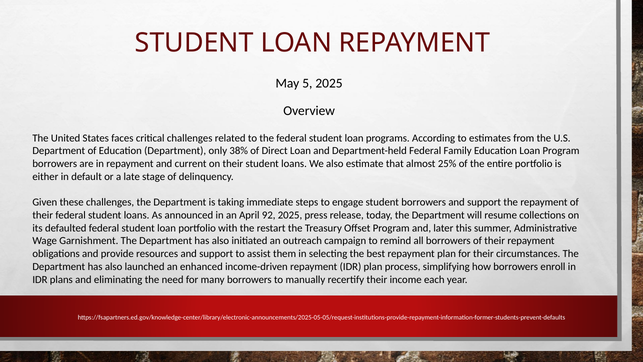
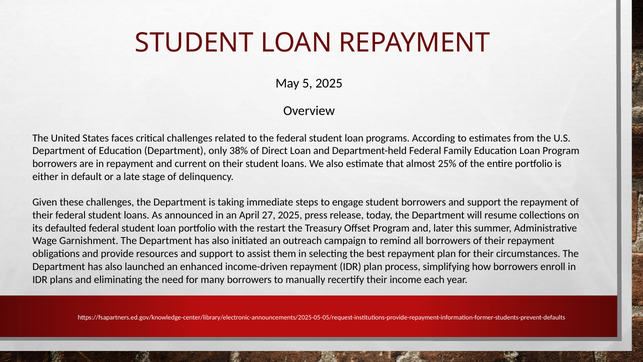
92: 92 -> 27
